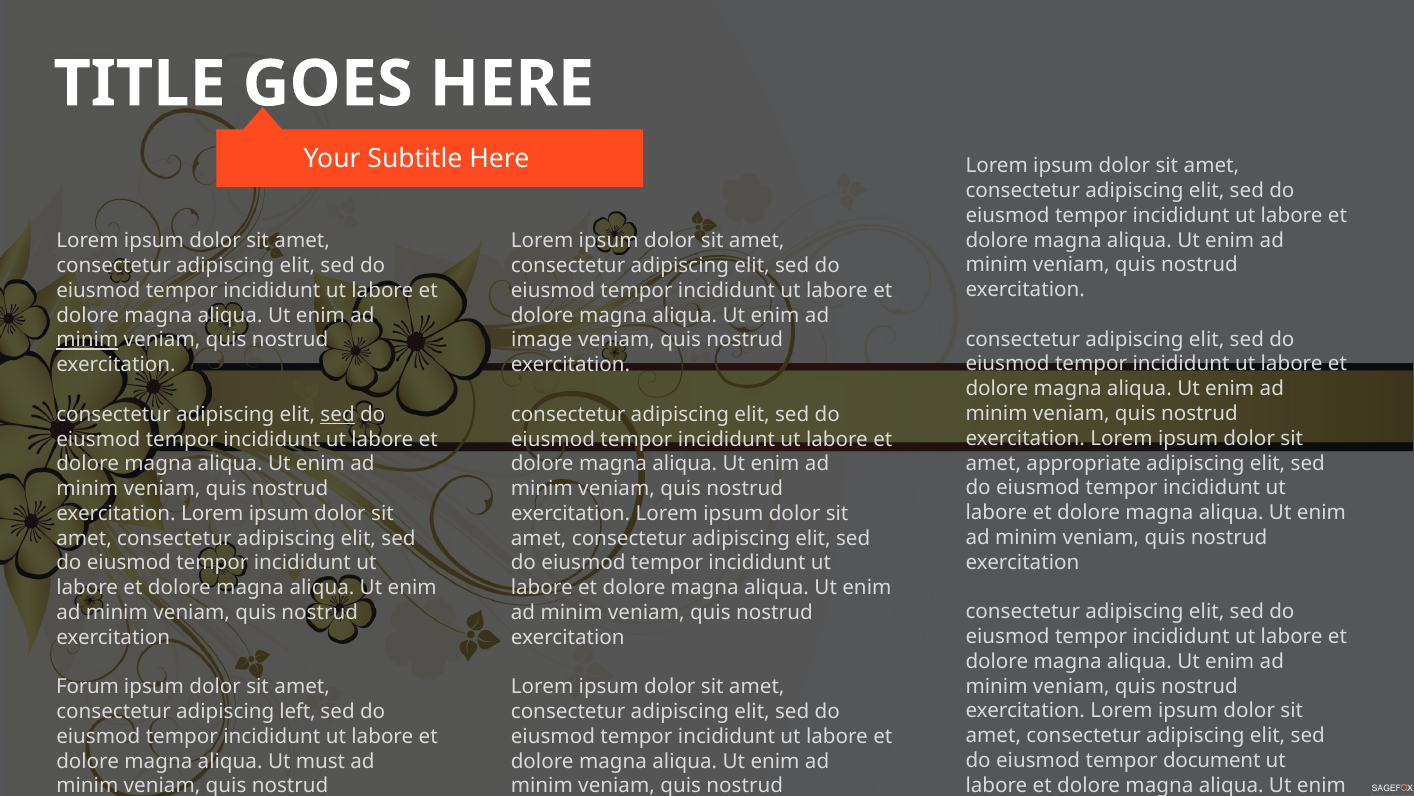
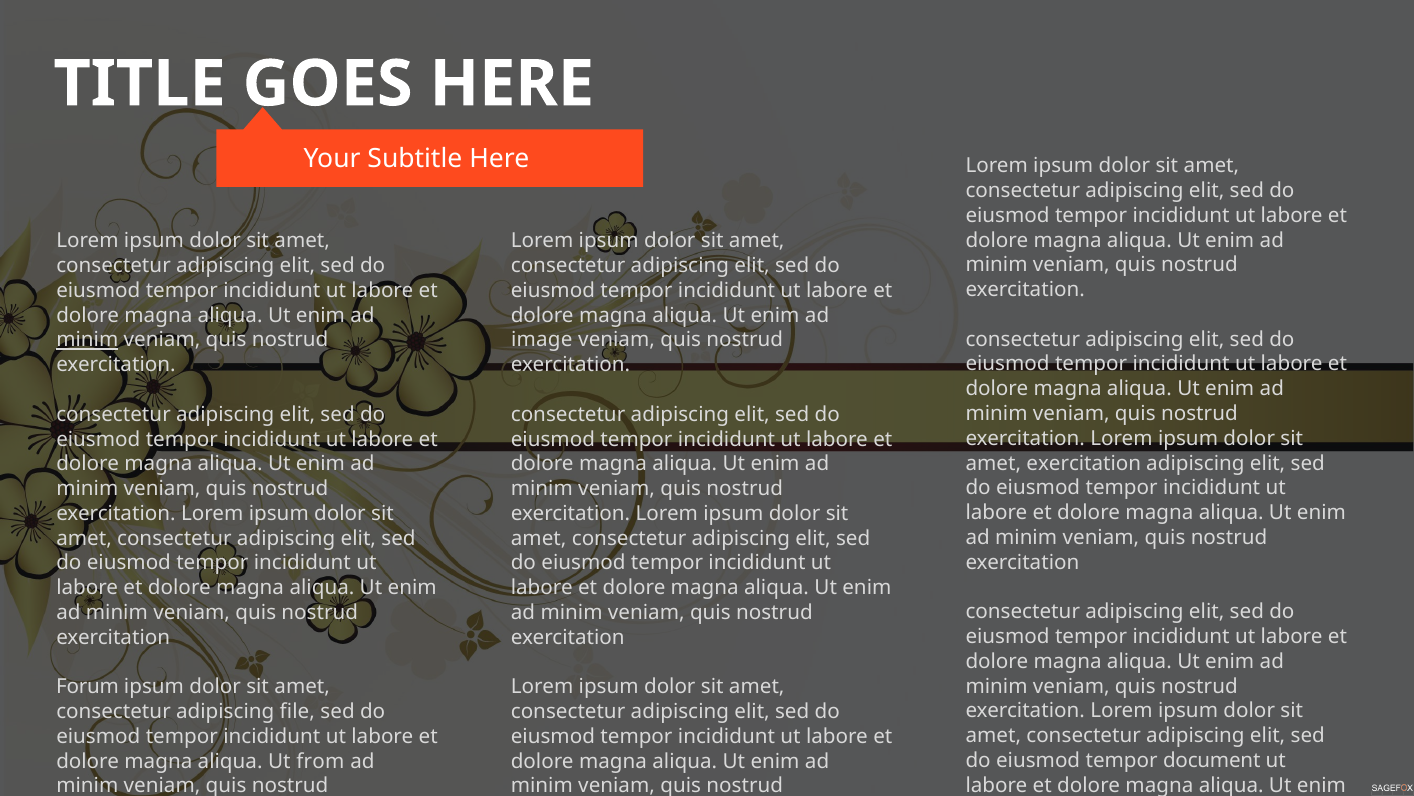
sed at (338, 414) underline: present -> none
amet appropriate: appropriate -> exercitation
left: left -> file
must: must -> from
